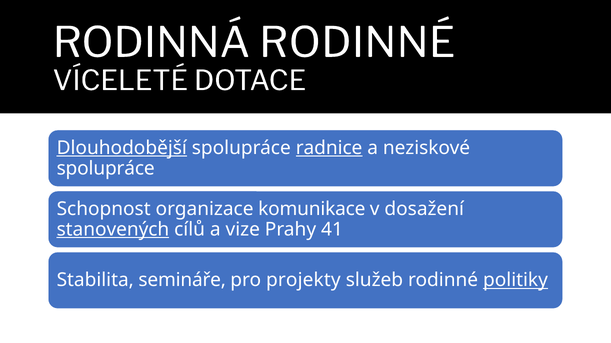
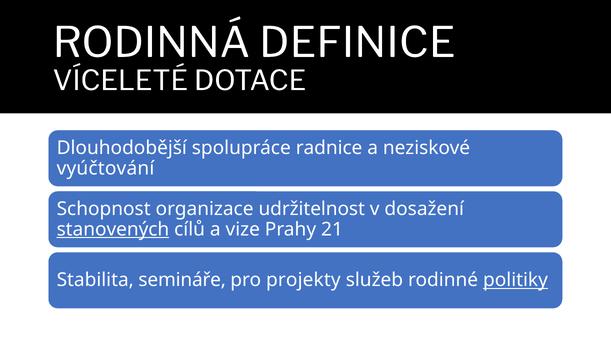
RODINNÁ RODINNÉ: RODINNÉ -> DEFINICE
Dlouhodobější underline: present -> none
radnice underline: present -> none
spolupráce at (106, 169): spolupráce -> vyúčtování
komunikace: komunikace -> udržitelnost
41: 41 -> 21
